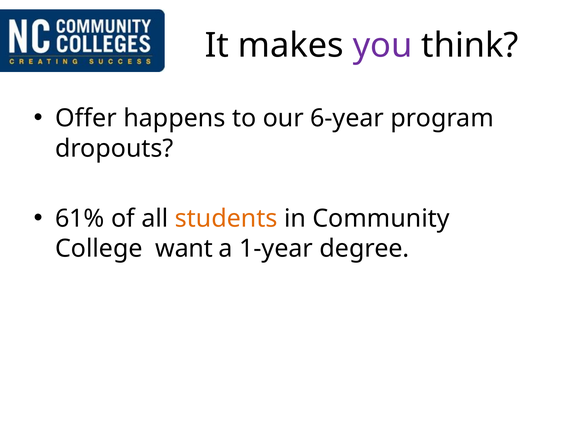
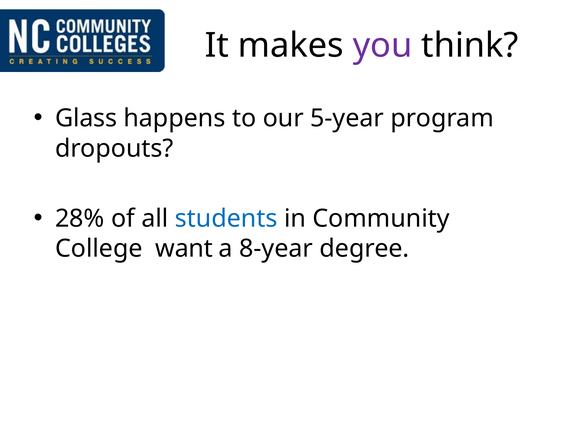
Offer: Offer -> Glass
6-year: 6-year -> 5-year
61%: 61% -> 28%
students colour: orange -> blue
1-year: 1-year -> 8-year
